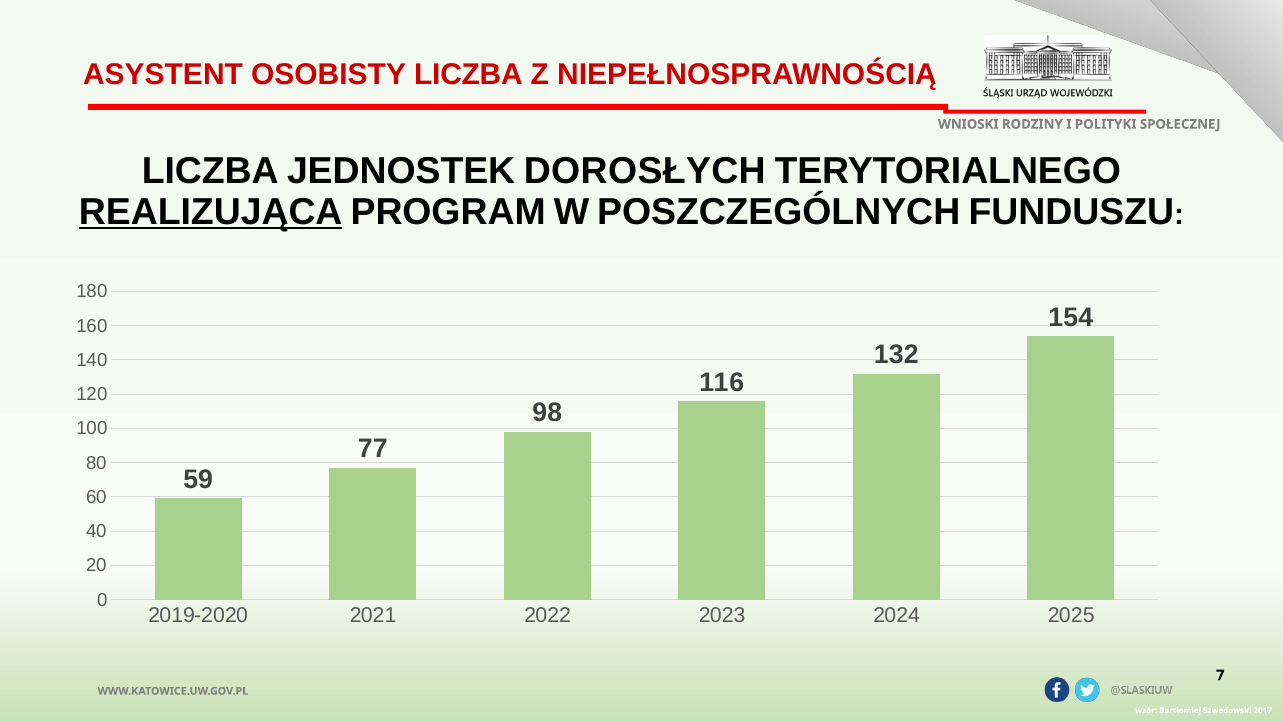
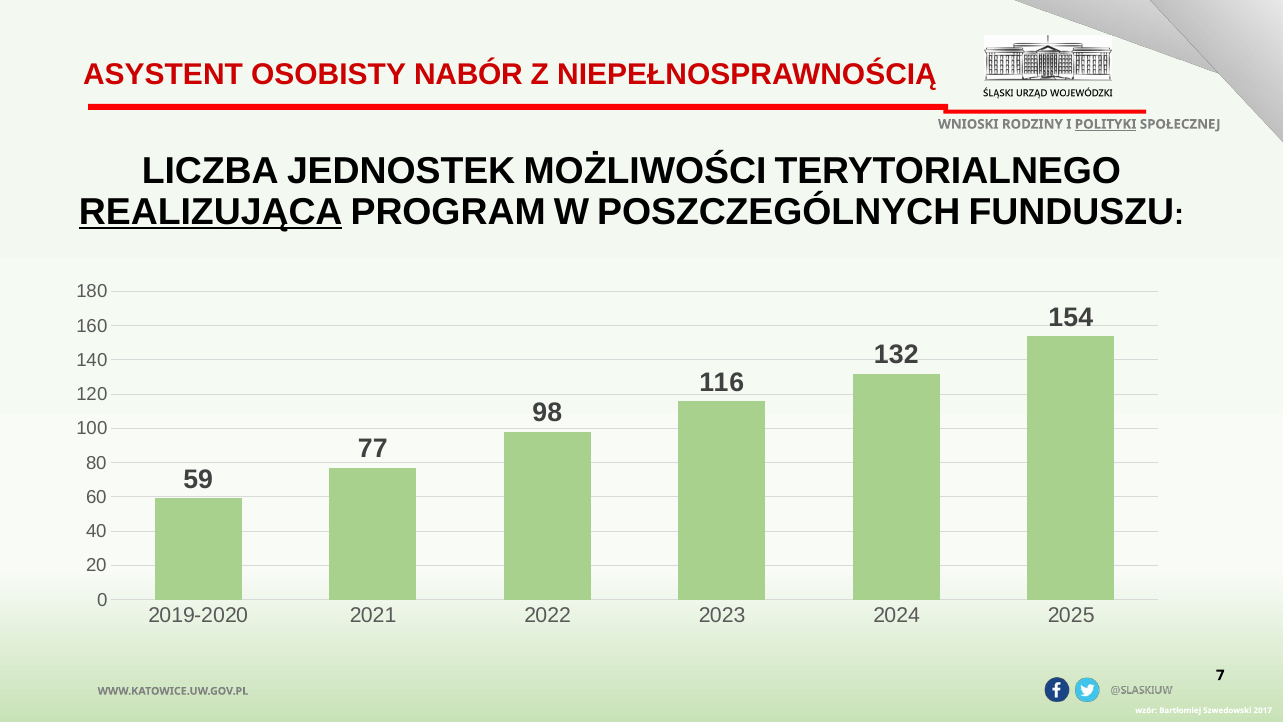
OSOBISTY LICZBA: LICZBA -> NABÓR
POLITYKI underline: none -> present
DOROSŁYCH: DOROSŁYCH -> MOŻLIWOŚCI
